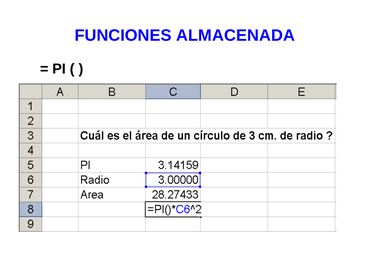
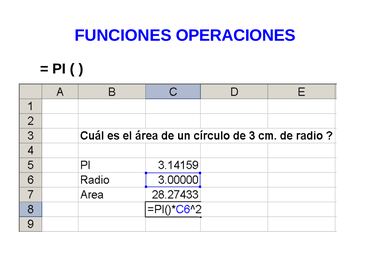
ALMACENADA: ALMACENADA -> OPERACIONES
